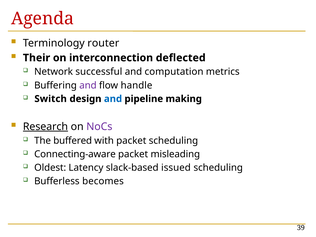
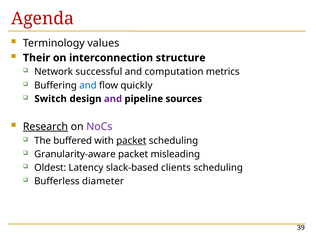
router: router -> values
deflected: deflected -> structure
and at (88, 85) colour: purple -> blue
handle: handle -> quickly
and at (113, 99) colour: blue -> purple
making: making -> sources
packet at (131, 141) underline: none -> present
Connecting-aware: Connecting-aware -> Granularity-aware
issued: issued -> clients
becomes: becomes -> diameter
